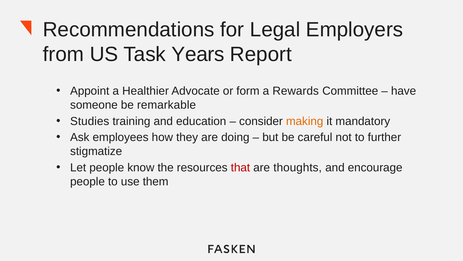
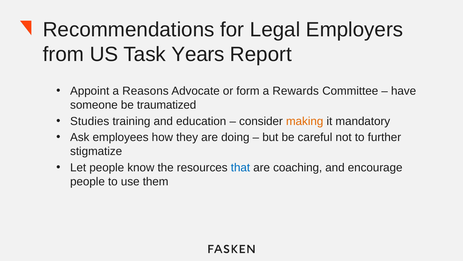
Healthier: Healthier -> Reasons
remarkable: remarkable -> traumatized
that colour: red -> blue
thoughts: thoughts -> coaching
